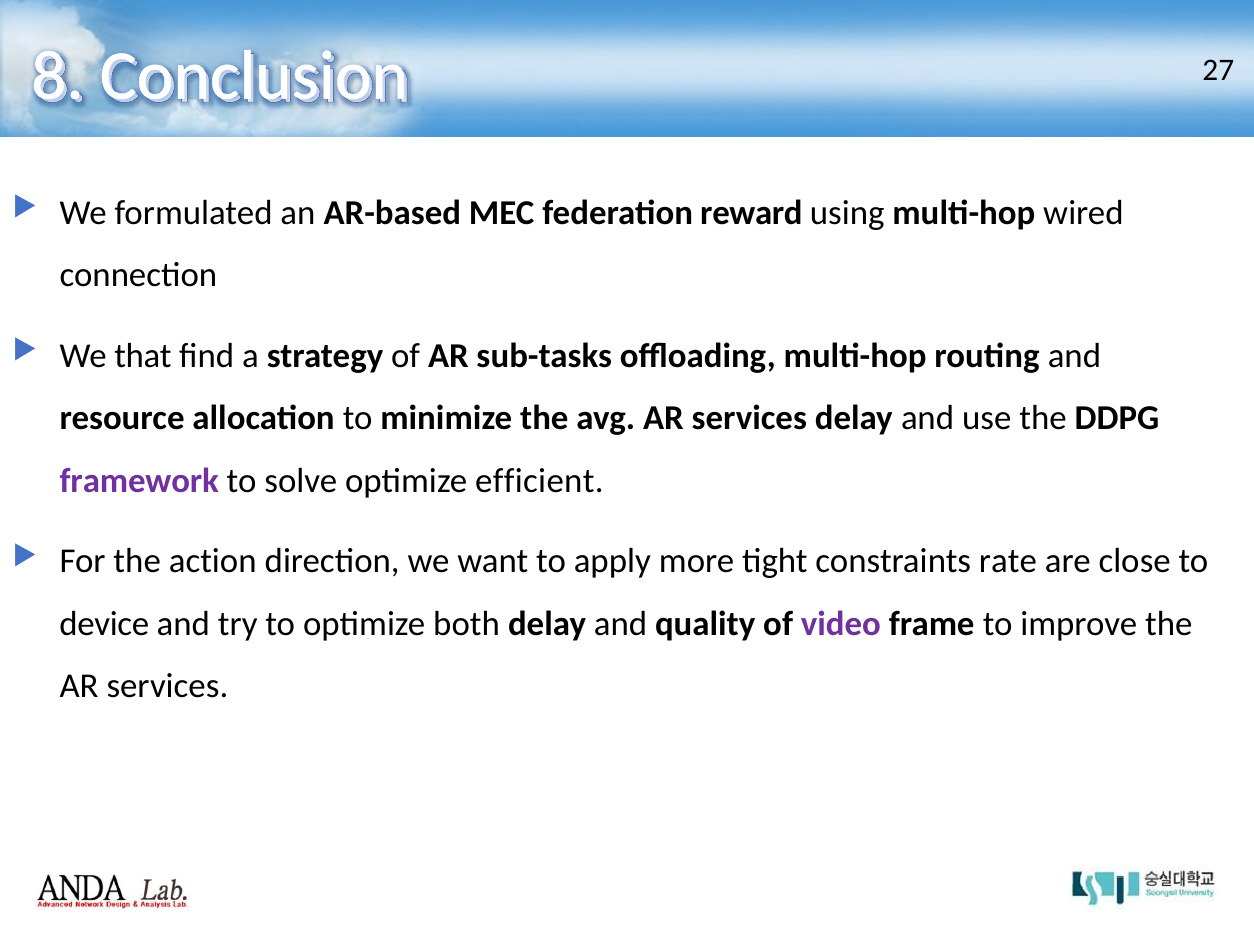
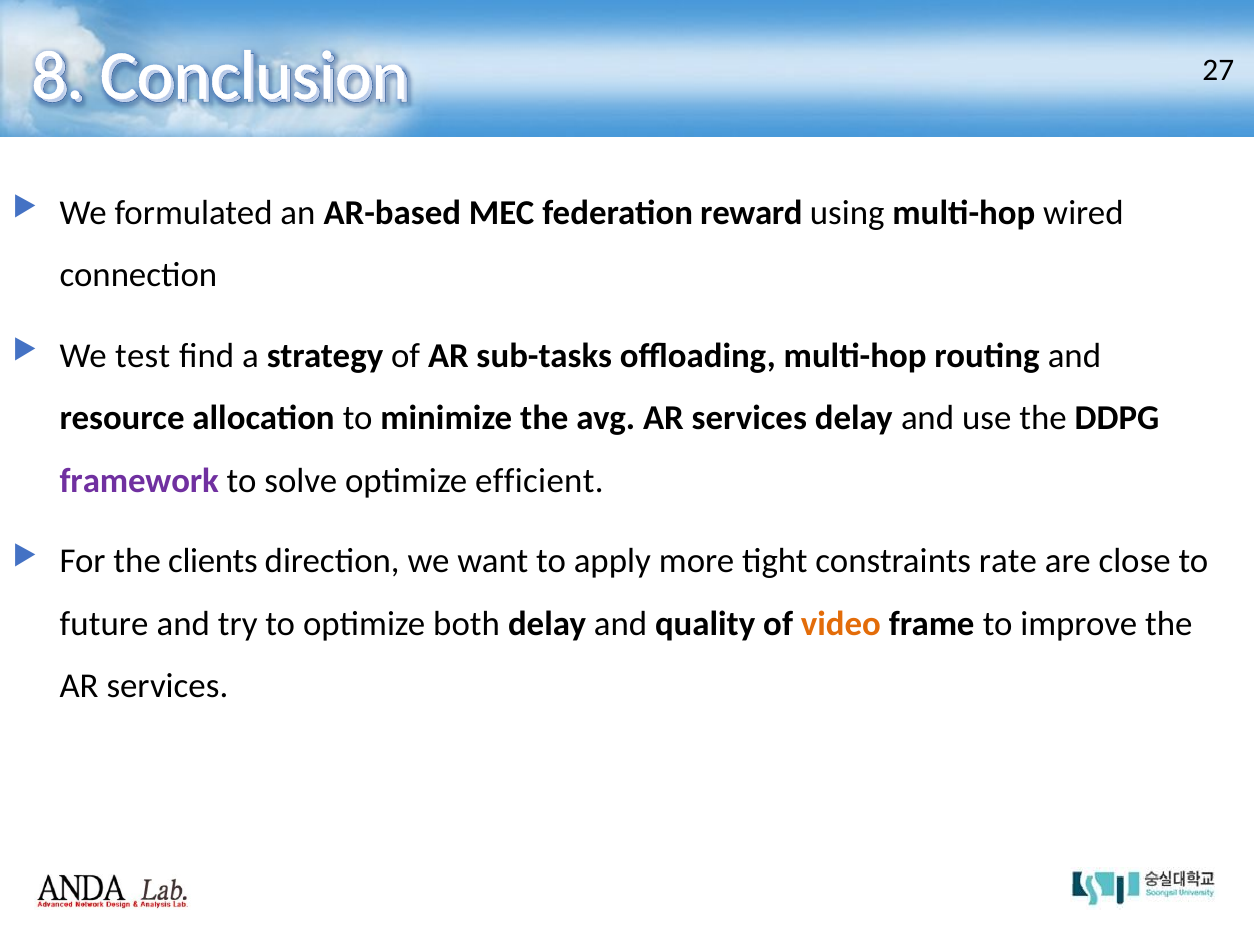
that: that -> test
action: action -> clients
device: device -> future
video colour: purple -> orange
